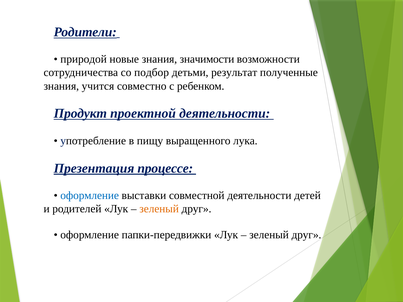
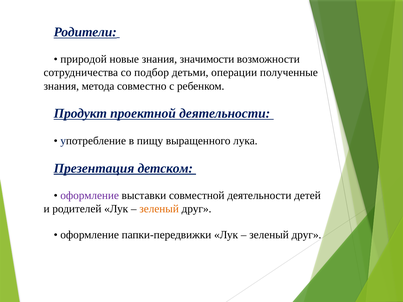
результат: результат -> операции
учится: учится -> метода
процессе: процессе -> детском
оформление at (90, 196) colour: blue -> purple
